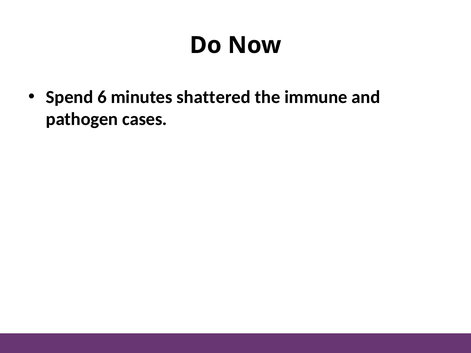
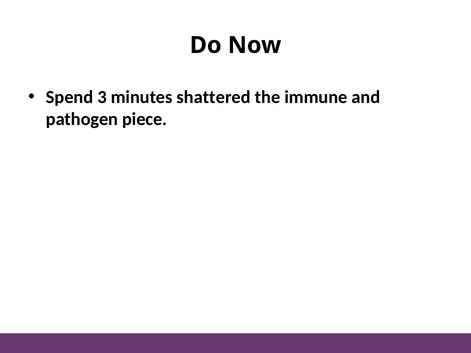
6: 6 -> 3
cases: cases -> piece
